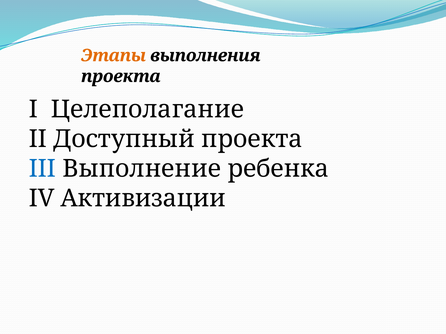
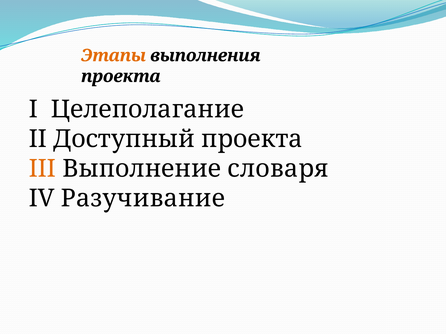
III colour: blue -> orange
ребенка: ребенка -> словаря
Активизации: Активизации -> Разучивание
